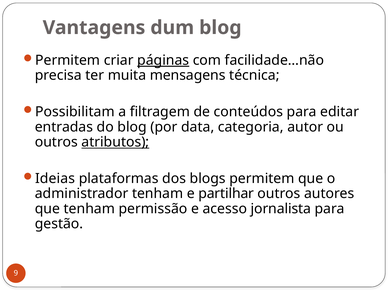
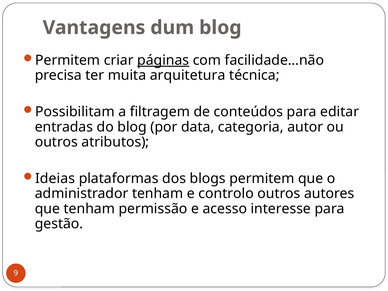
mensagens: mensagens -> arquitetura
atributos underline: present -> none
partilhar: partilhar -> controlo
jornalista: jornalista -> interesse
